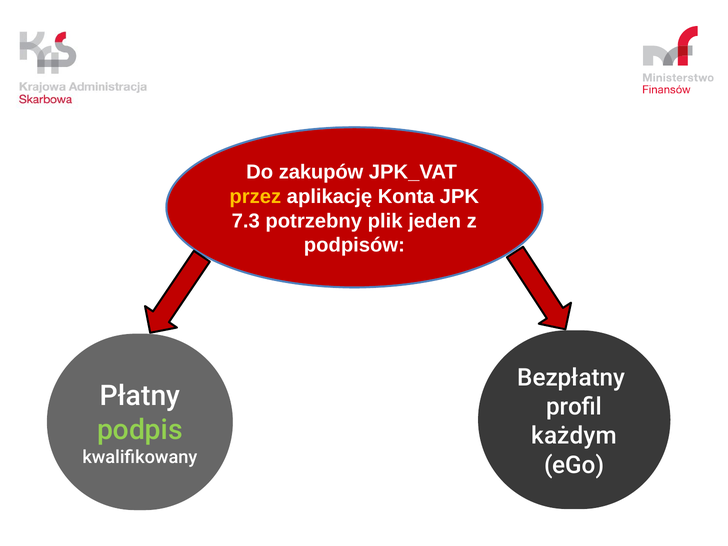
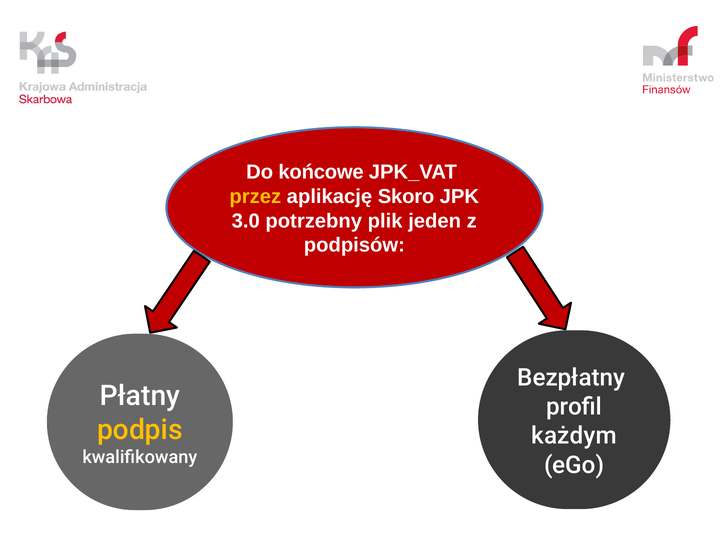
zakupów: zakupów -> końcowe
Konta: Konta -> Skoro
7.3: 7.3 -> 3.0
podpis colour: light green -> yellow
